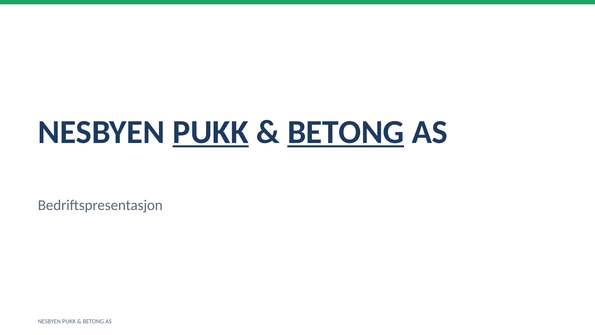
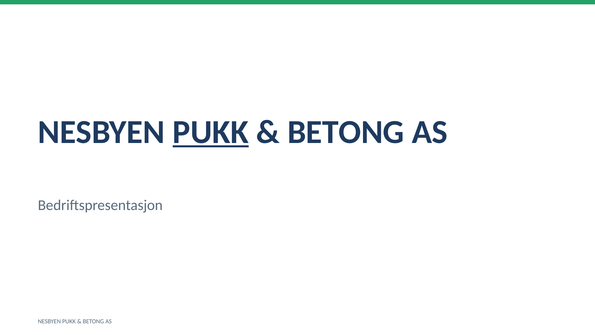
BETONG at (346, 132) underline: present -> none
